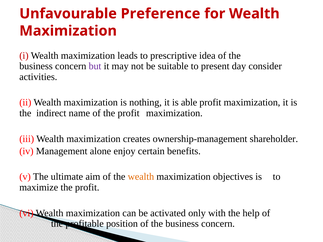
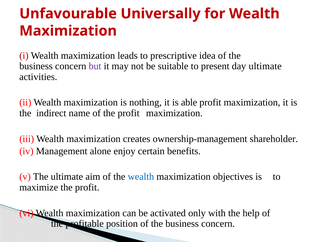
Preference: Preference -> Universally
day consider: consider -> ultimate
wealth at (141, 177) colour: orange -> blue
